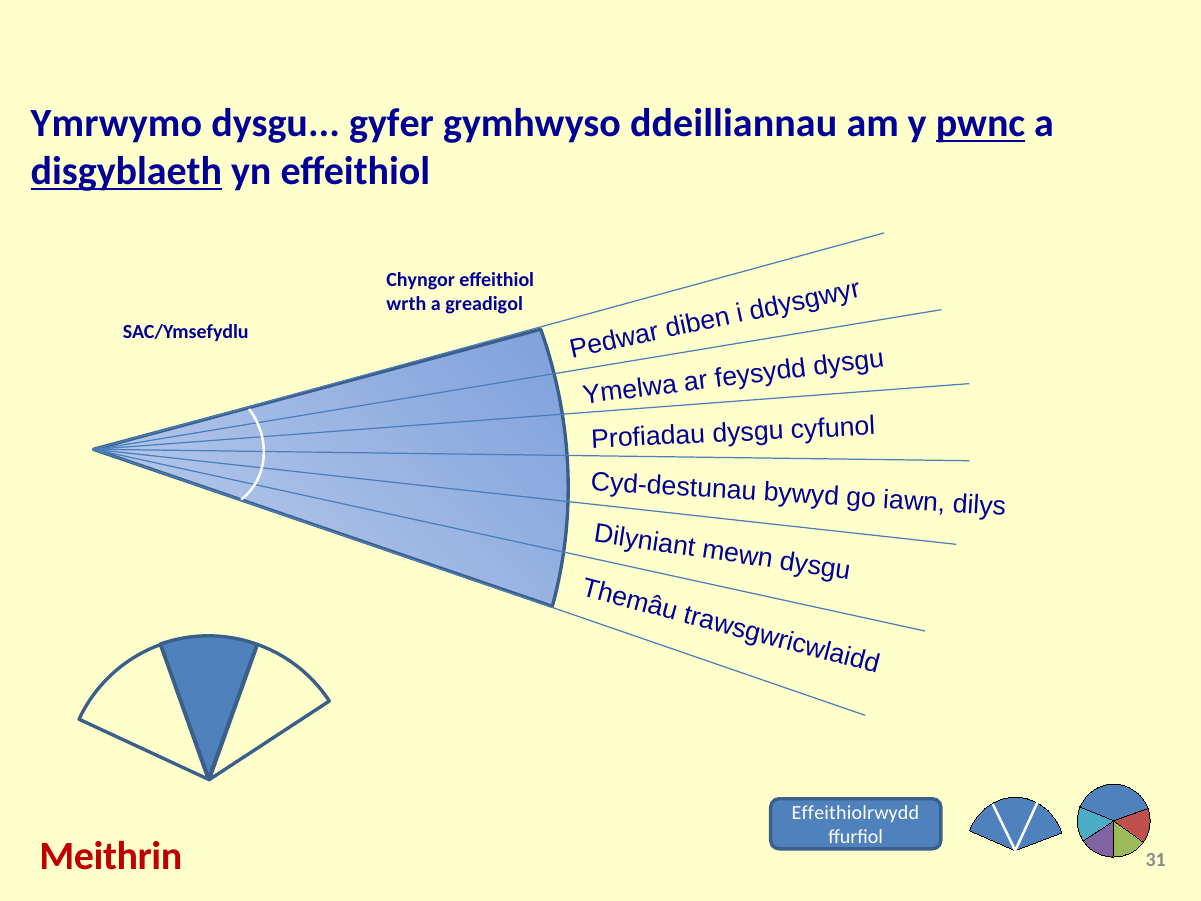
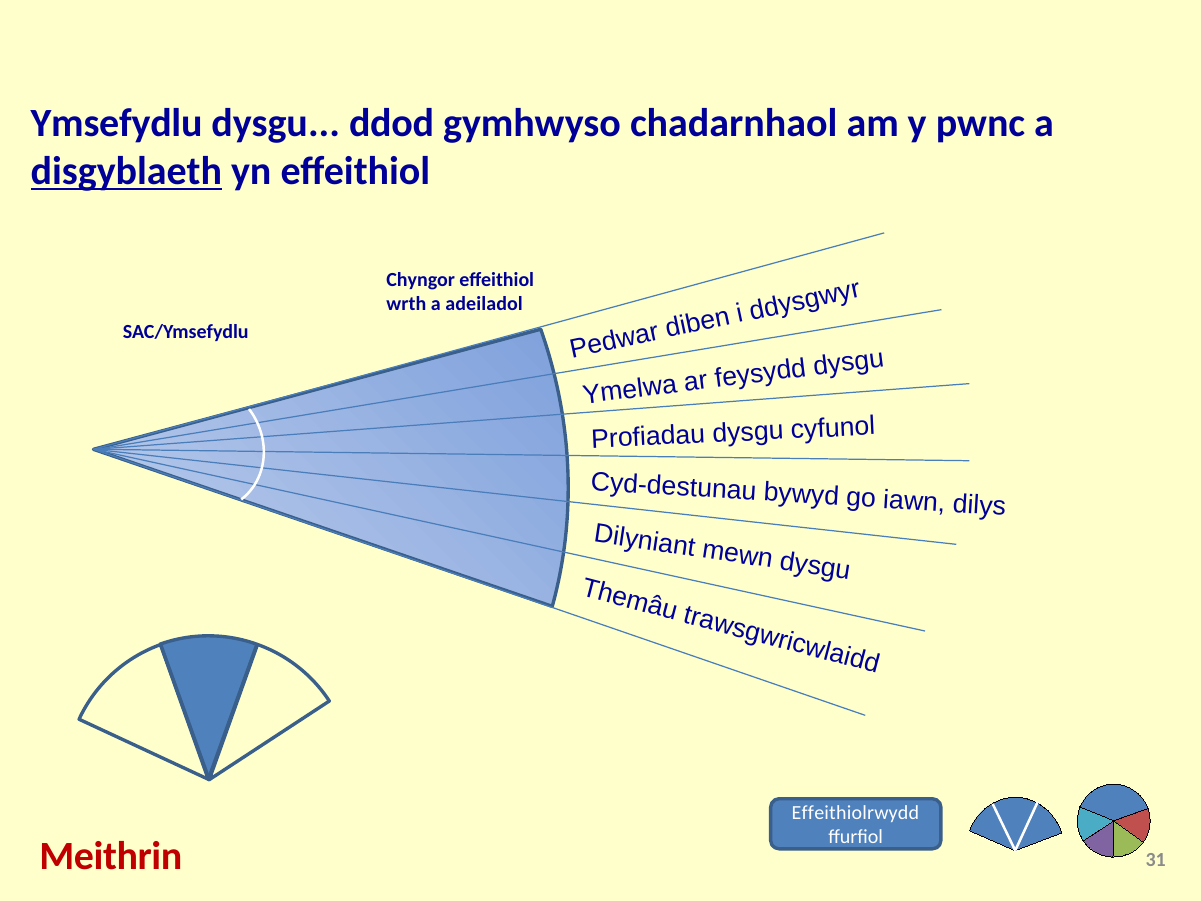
Ymrwymo: Ymrwymo -> Ymsefydlu
gyfer: gyfer -> ddod
ddeilliannau: ddeilliannau -> chadarnhaol
pwnc underline: present -> none
greadigol: greadigol -> adeiladol
